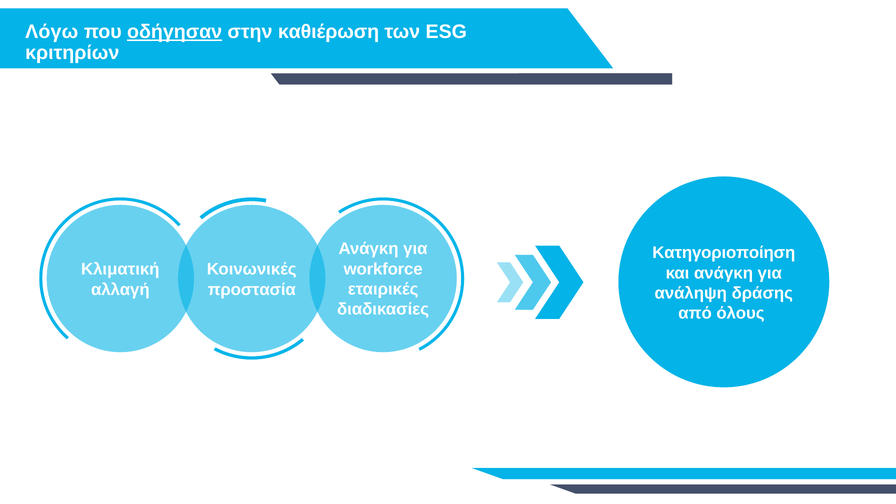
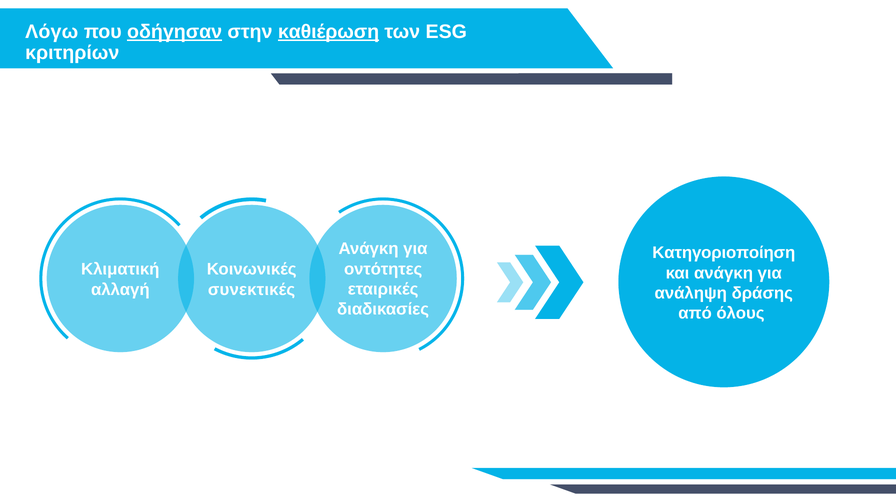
καθιέρωση underline: none -> present
workforce: workforce -> οντότητες
προστασία: προστασία -> συνεκτικές
